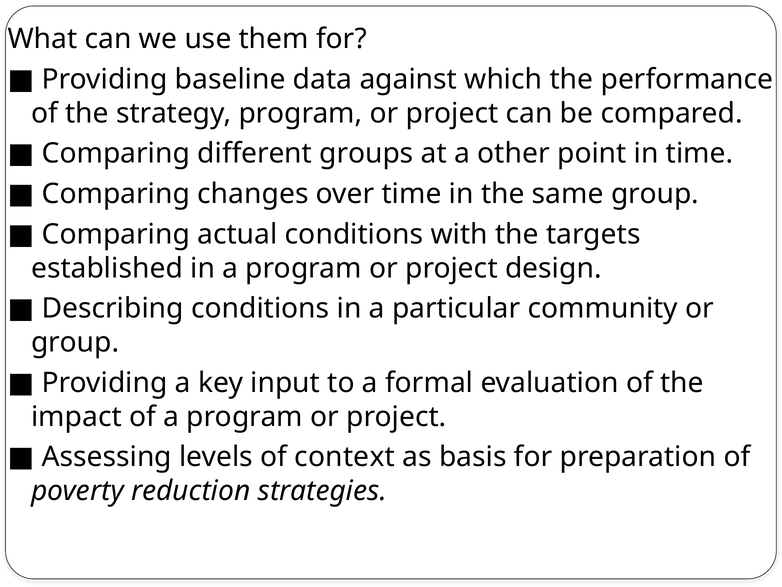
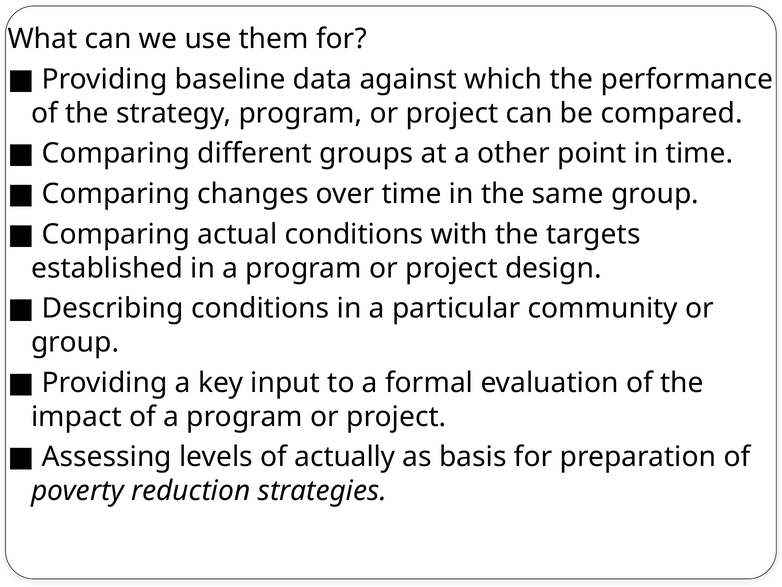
context: context -> actually
